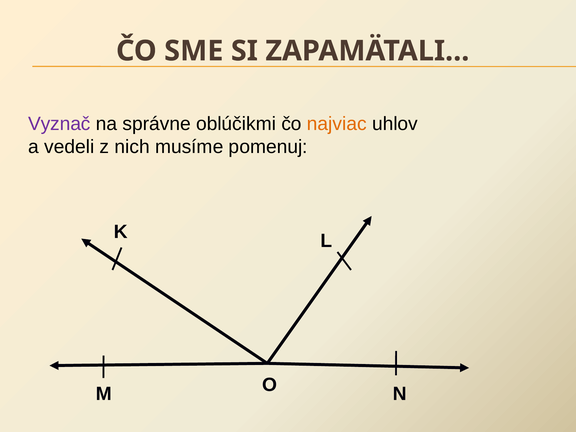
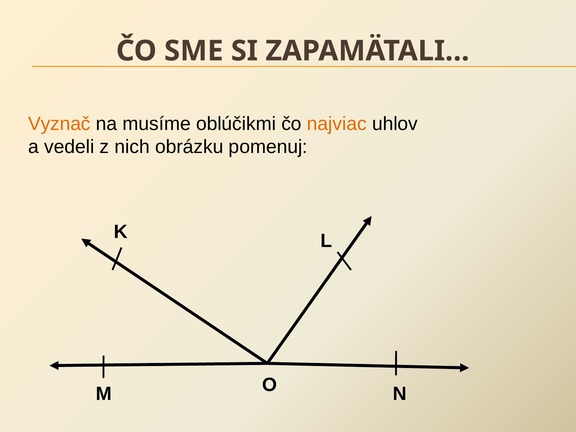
Vyznač colour: purple -> orange
správne: správne -> musíme
musíme: musíme -> obrázku
